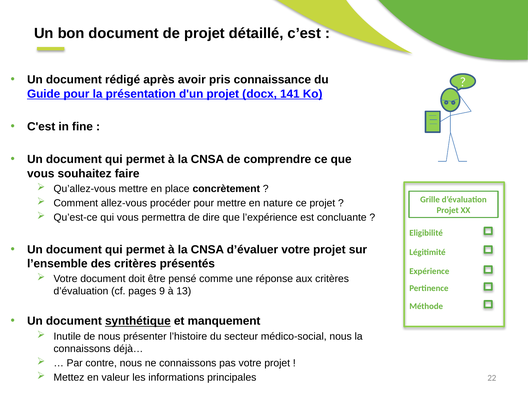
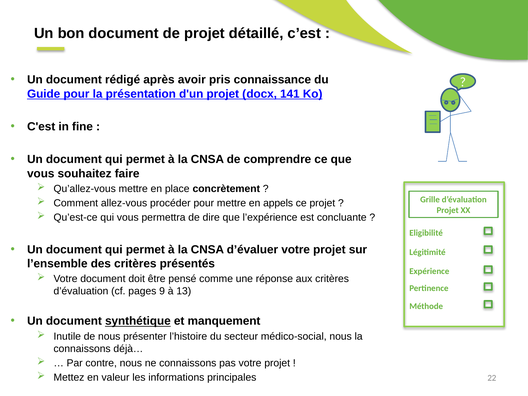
nature: nature -> appels
